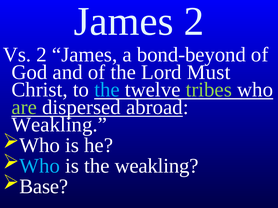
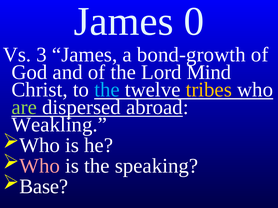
James 2: 2 -> 0
Vs 2: 2 -> 3
bond-beyond: bond-beyond -> bond-growth
Must: Must -> Mind
tribes colour: light green -> yellow
Who at (40, 166) colour: light blue -> pink
the weakling: weakling -> speaking
